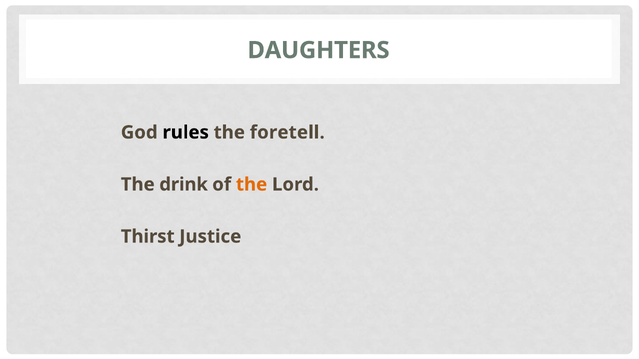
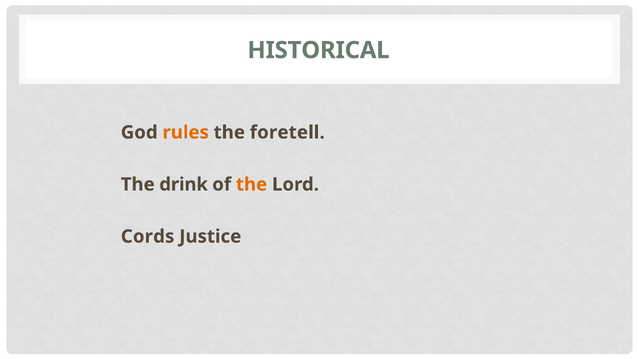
DAUGHTERS: DAUGHTERS -> HISTORICAL
rules colour: black -> orange
Thirst: Thirst -> Cords
